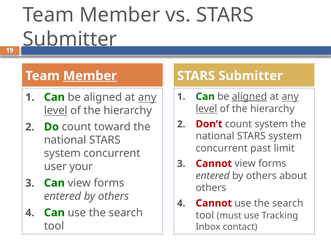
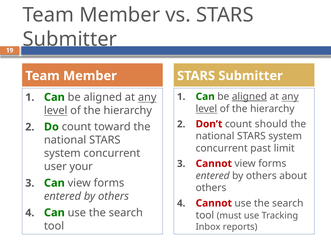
Member at (90, 76) underline: present -> none
count system: system -> should
contact: contact -> reports
